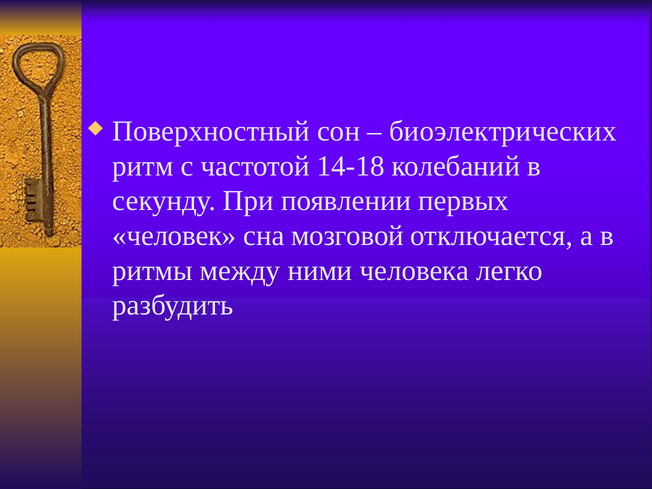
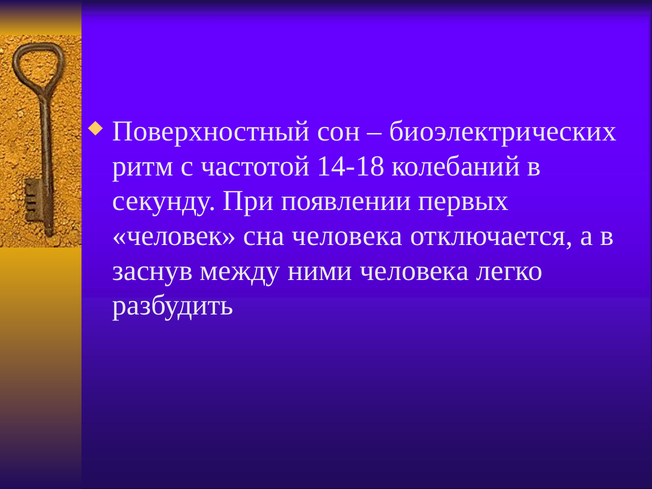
сна мозговой: мозговой -> человека
ритмы: ритмы -> заснув
